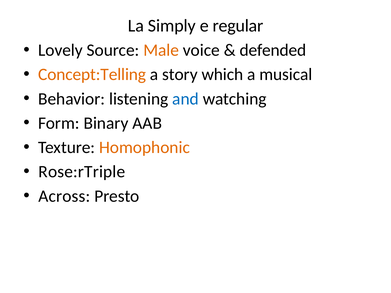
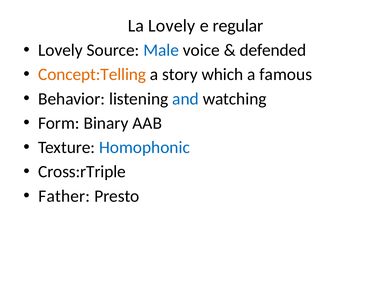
La Simply: Simply -> Lovely
Male colour: orange -> blue
musical: musical -> famous
Homophonic colour: orange -> blue
Rose:rTriple: Rose:rTriple -> Cross:rTriple
Across: Across -> Father
